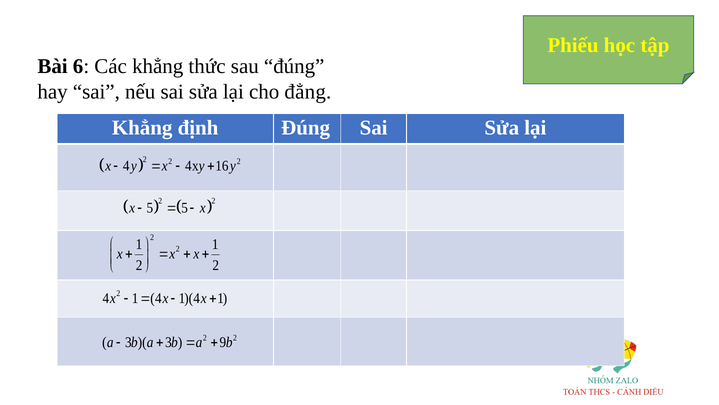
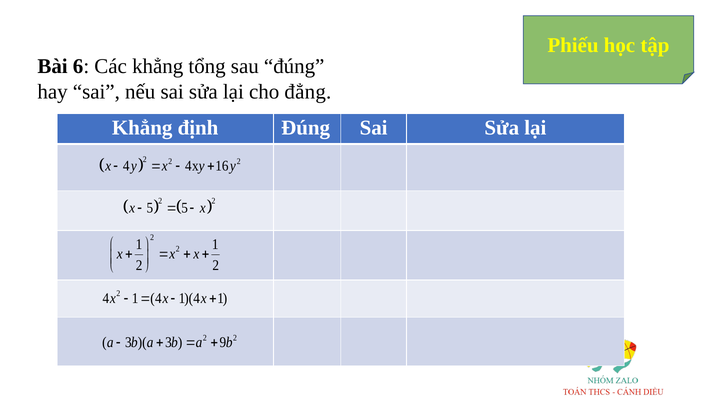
thức: thức -> tổng
